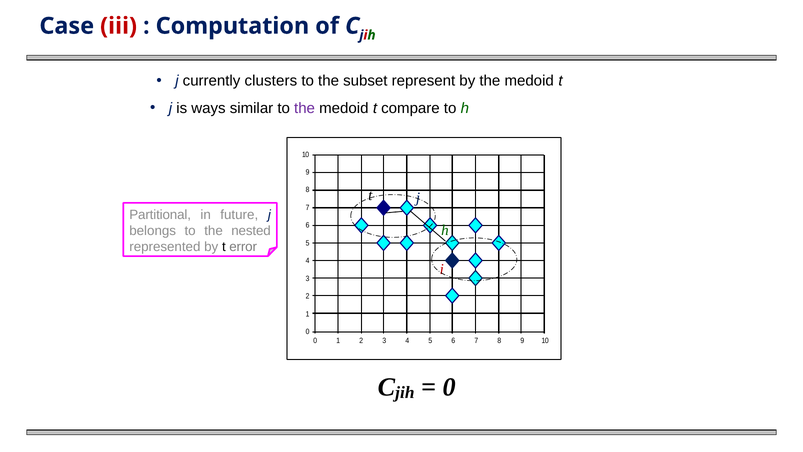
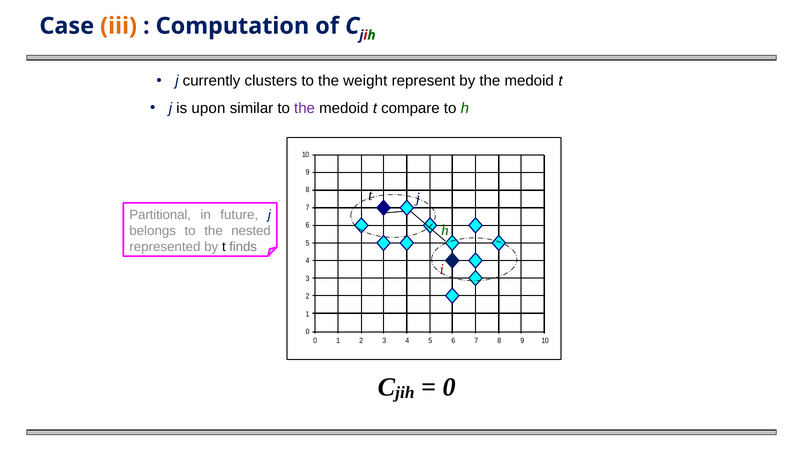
iii colour: red -> orange
subset: subset -> weight
ways: ways -> upon
error: error -> finds
